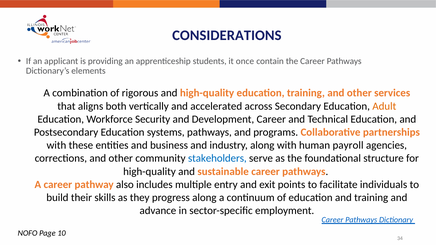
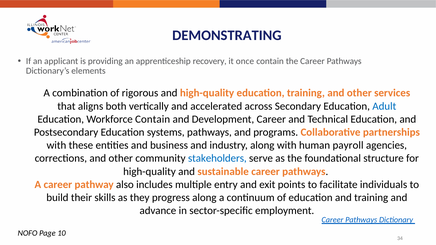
CONSIDERATIONS: CONSIDERATIONS -> DEMONSTRATING
students: students -> recovery
Adult colour: orange -> blue
Workforce Security: Security -> Contain
